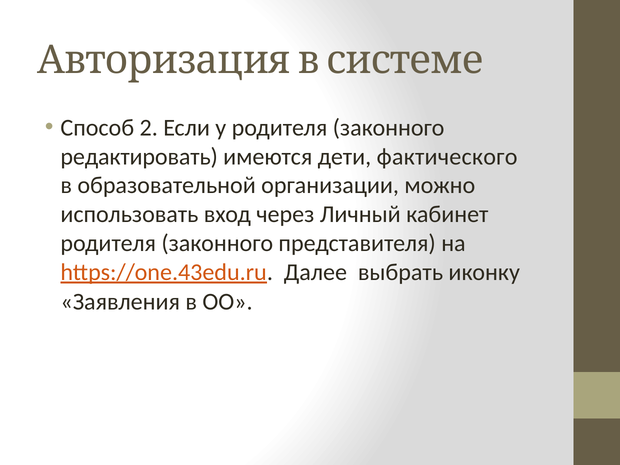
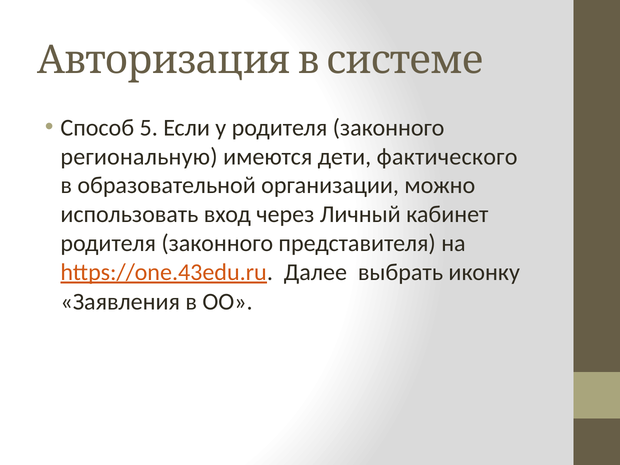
2: 2 -> 5
редактировать: редактировать -> региональную
